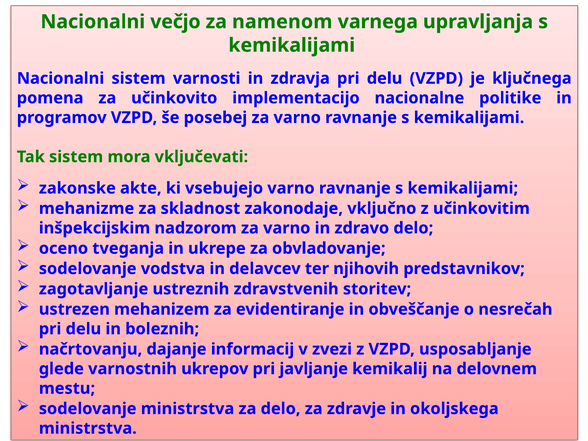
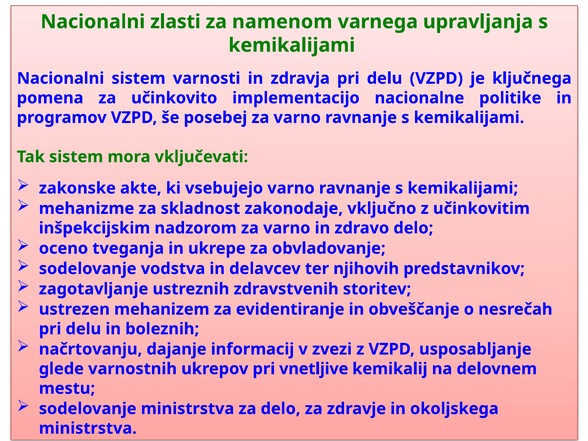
večjo: večjo -> zlasti
javljanje: javljanje -> vnetljive
